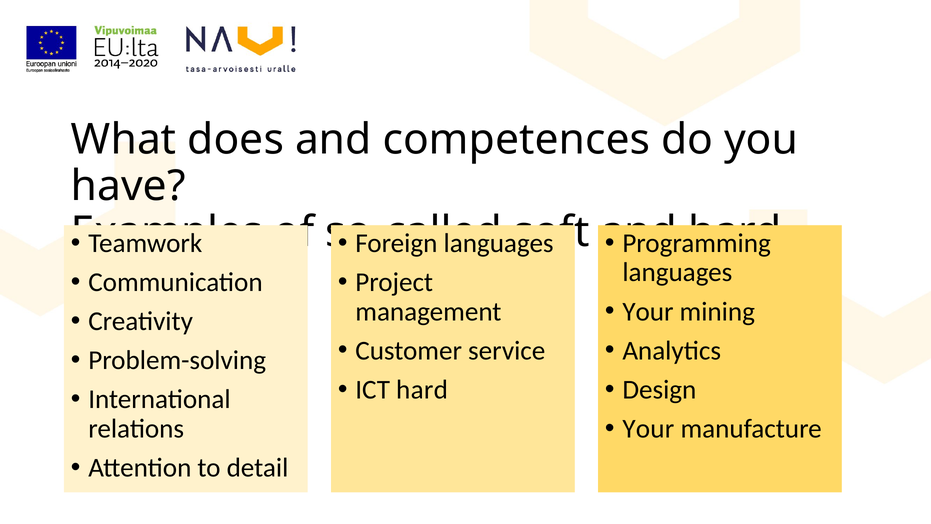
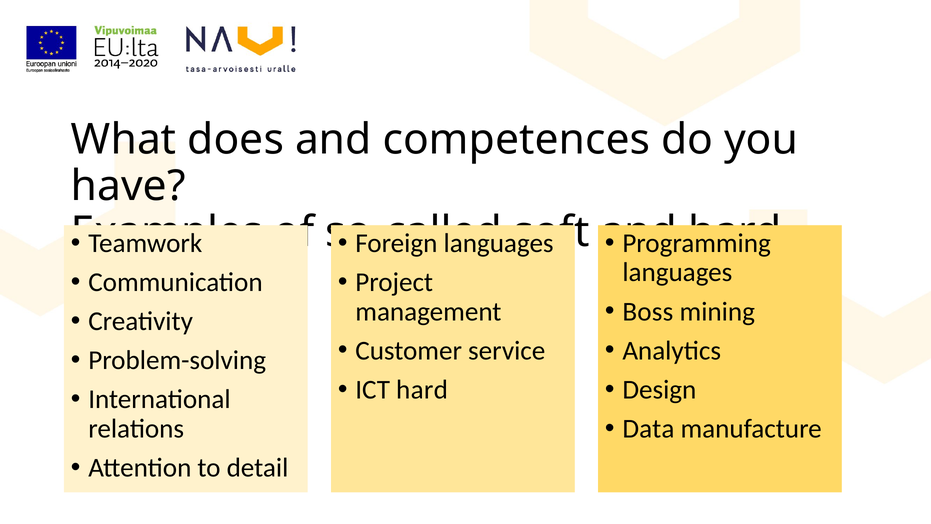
Your at (648, 311): Your -> Boss
Your at (648, 428): Your -> Data
